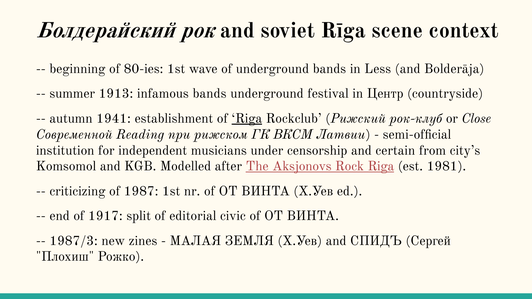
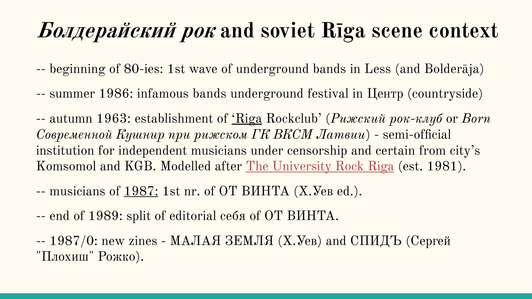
1913: 1913 -> 1986
1941: 1941 -> 1963
Close: Close -> Born
Reading: Reading -> Кушнир
Aksjonovs: Aksjonovs -> University
criticizing at (77, 191): criticizing -> musicians
1987 underline: none -> present
1917: 1917 -> 1989
civic: civic -> себя
1987/3: 1987/3 -> 1987/0
